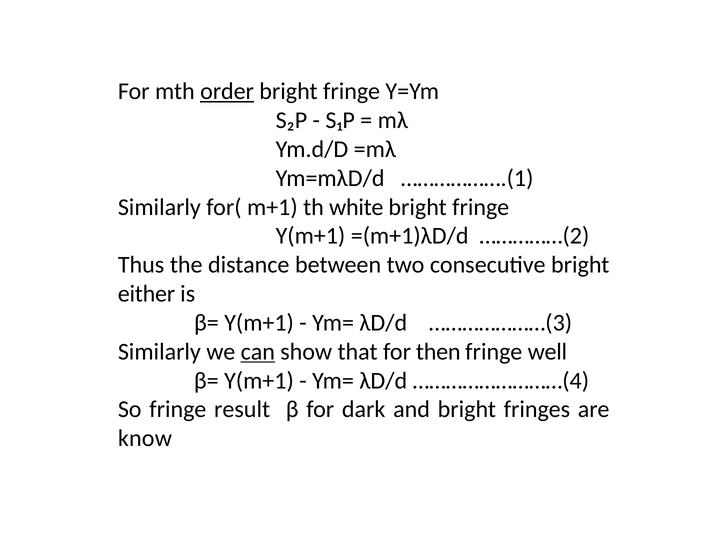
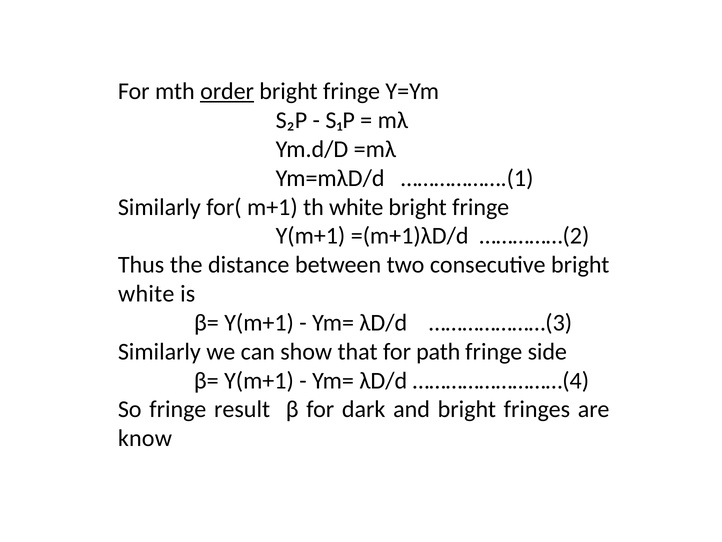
either at (146, 294): either -> white
can underline: present -> none
then: then -> path
well: well -> side
